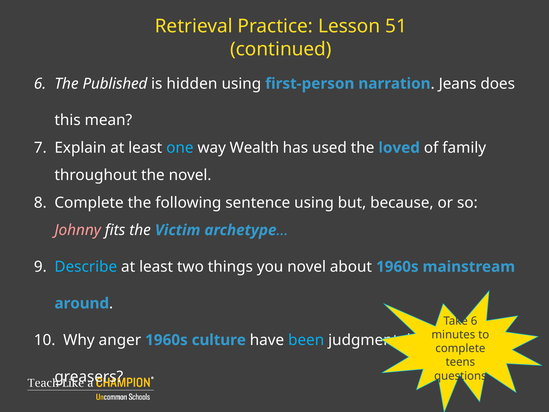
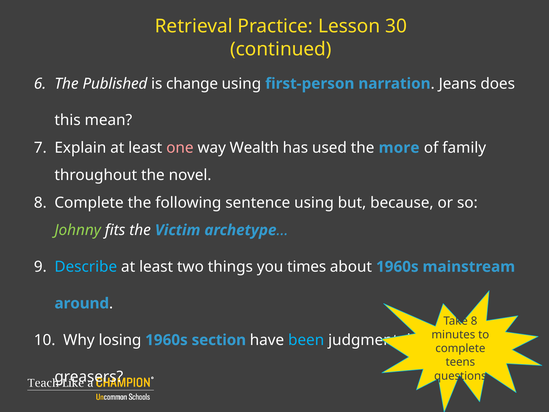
51: 51 -> 30
hidden: hidden -> change
one colour: light blue -> pink
loved: loved -> more
Johnny colour: pink -> light green
you novel: novel -> times
Take 6: 6 -> 8
anger: anger -> losing
culture: culture -> section
